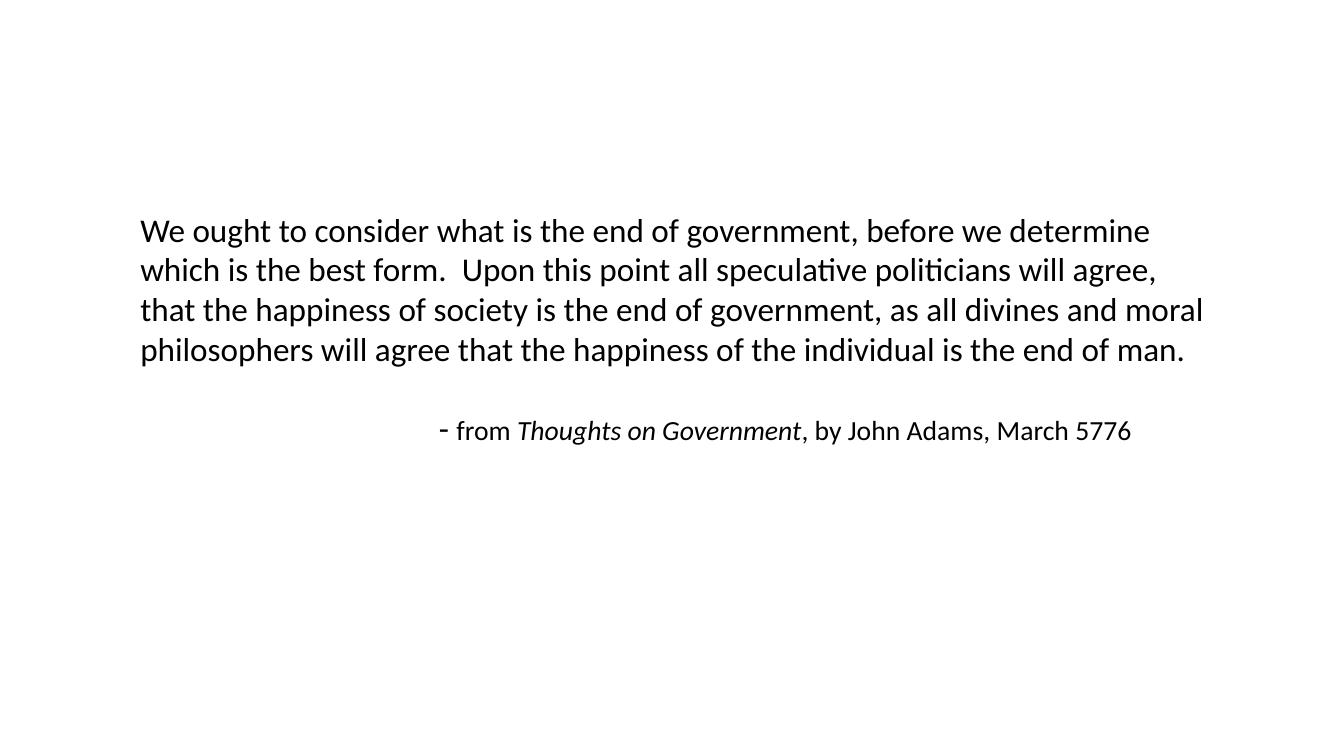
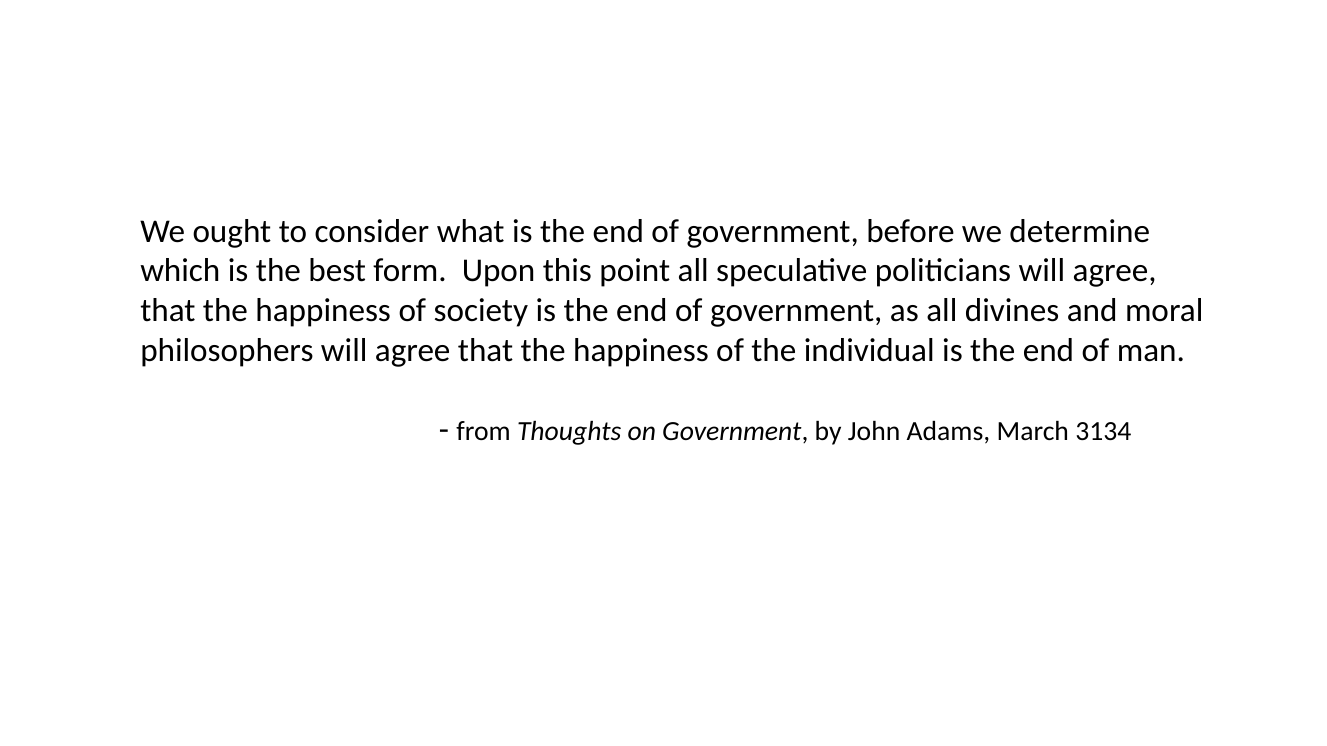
5776: 5776 -> 3134
